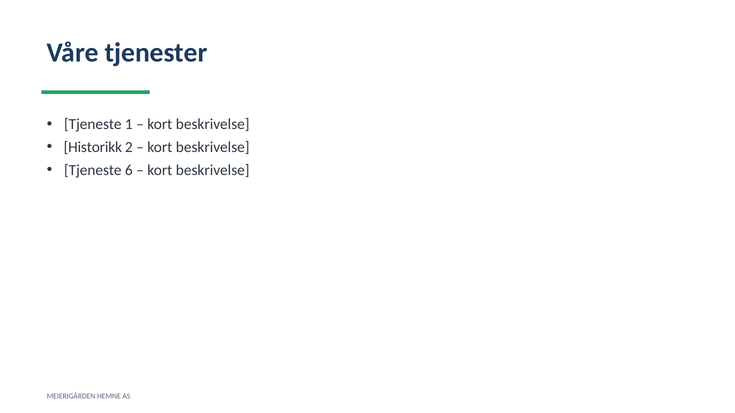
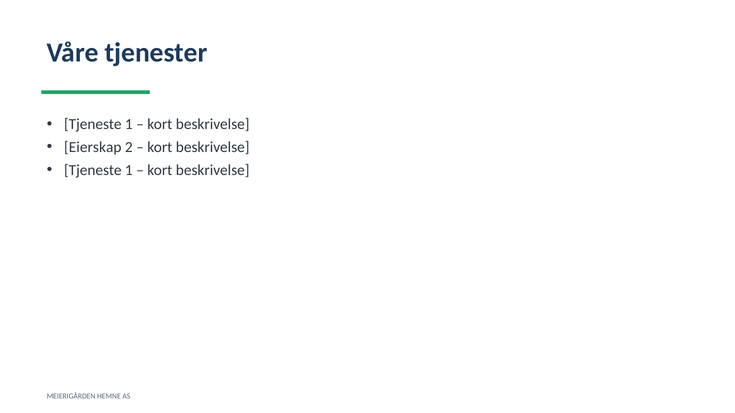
Historikk: Historikk -> Eierskap
6 at (129, 170): 6 -> 1
